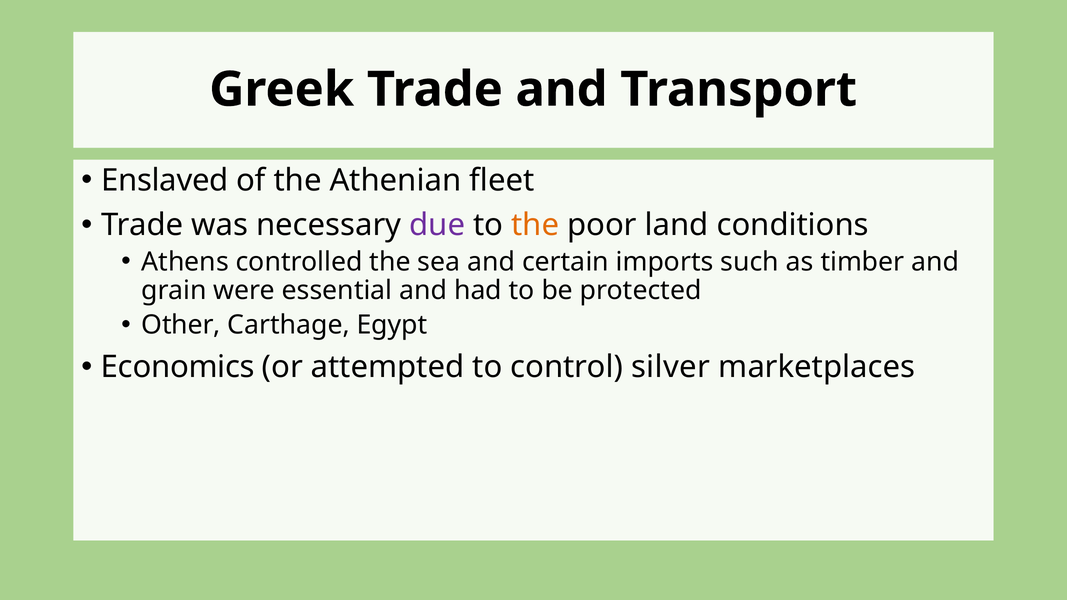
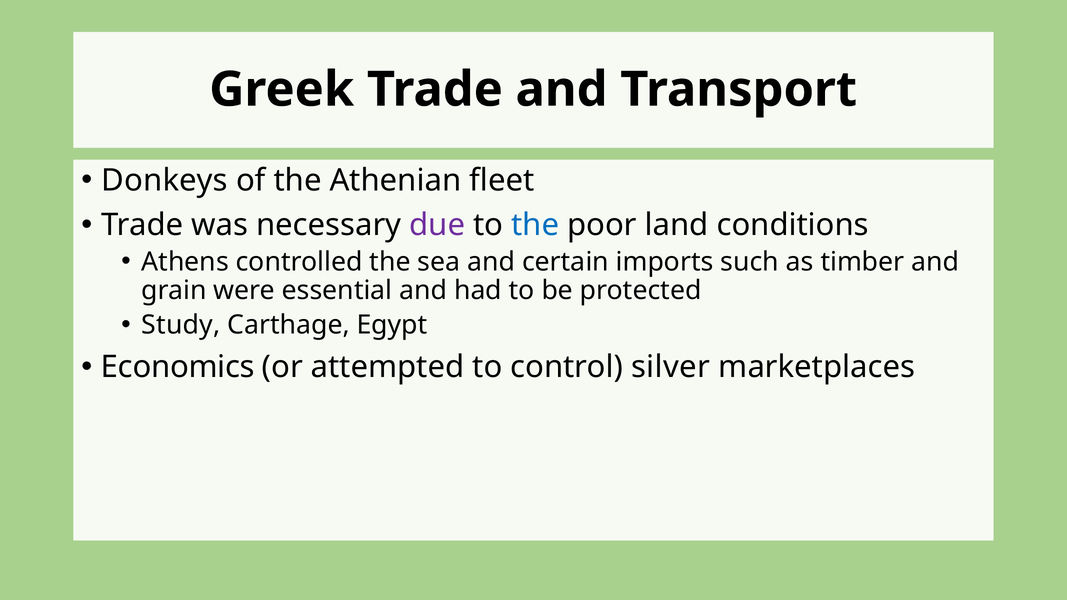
Enslaved: Enslaved -> Donkeys
the at (535, 225) colour: orange -> blue
Other: Other -> Study
